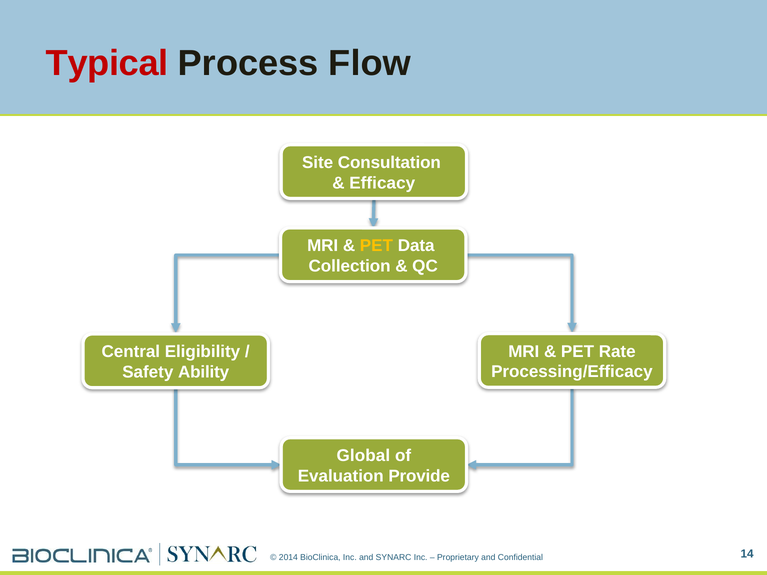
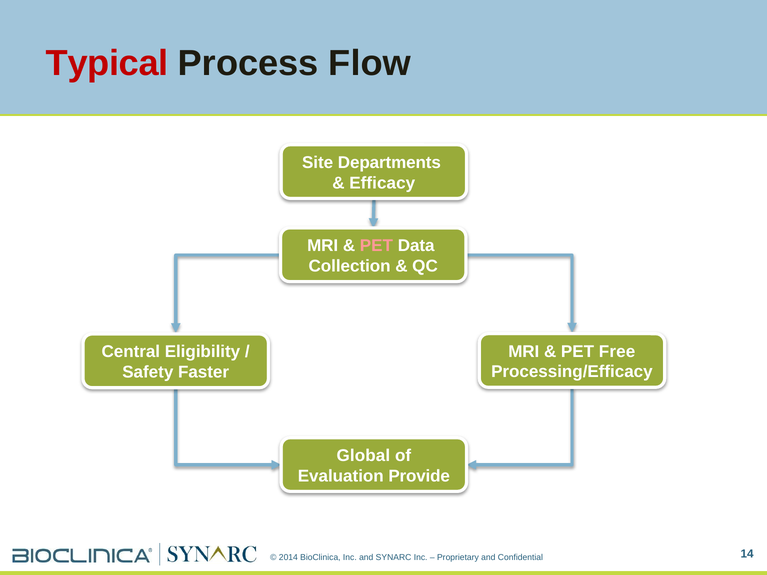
Consultation: Consultation -> Departments
PET at (376, 246) colour: yellow -> pink
Rate: Rate -> Free
Ability: Ability -> Faster
